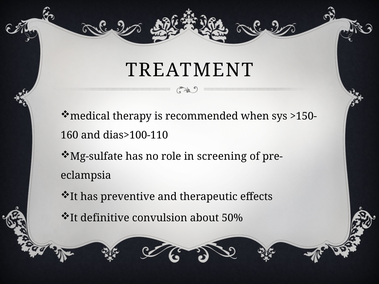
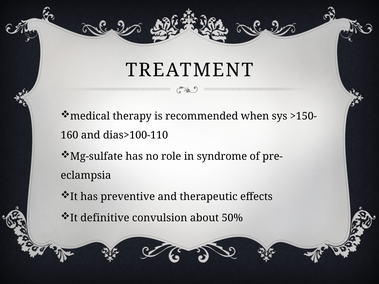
screening: screening -> syndrome
